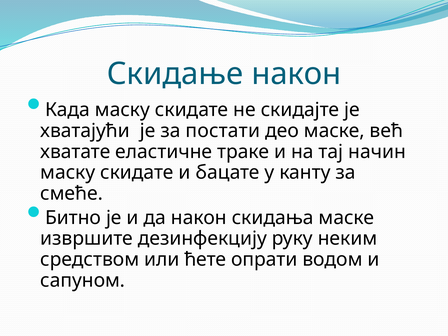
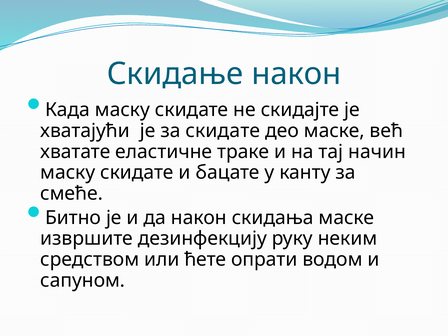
за постати: постати -> скидате
